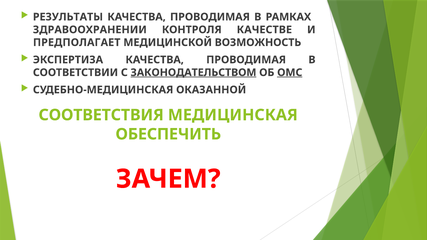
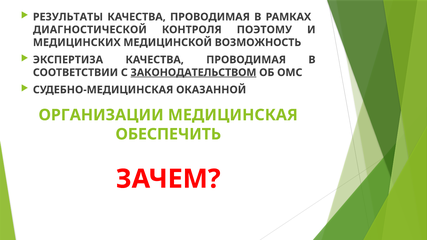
ЗДРАВООХРАНЕНИИ: ЗДРАВООХРАНЕНИИ -> ДИАГНОСТИЧЕСКОЙ
КАЧЕСТВЕ: КАЧЕСТВЕ -> ПОЭТОМУ
ПРЕДПОЛАГАЕТ: ПРЕДПОЛАГАЕТ -> МЕДИЦИНСКИХ
ОМС underline: present -> none
СООТВЕТСТВИЯ: СООТВЕТСТВИЯ -> ОРГАНИЗАЦИИ
